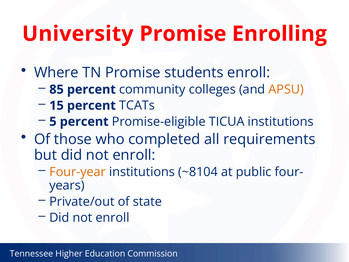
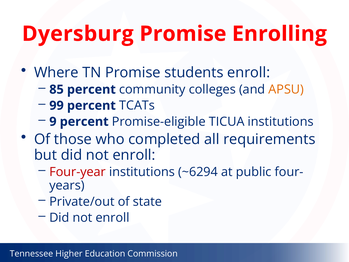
University: University -> Dyersburg
15: 15 -> 99
5: 5 -> 9
Four-year colour: orange -> red
~8104: ~8104 -> ~6294
